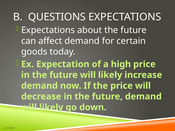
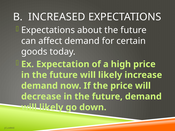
QUESTIONS: QUESTIONS -> INCREASED
